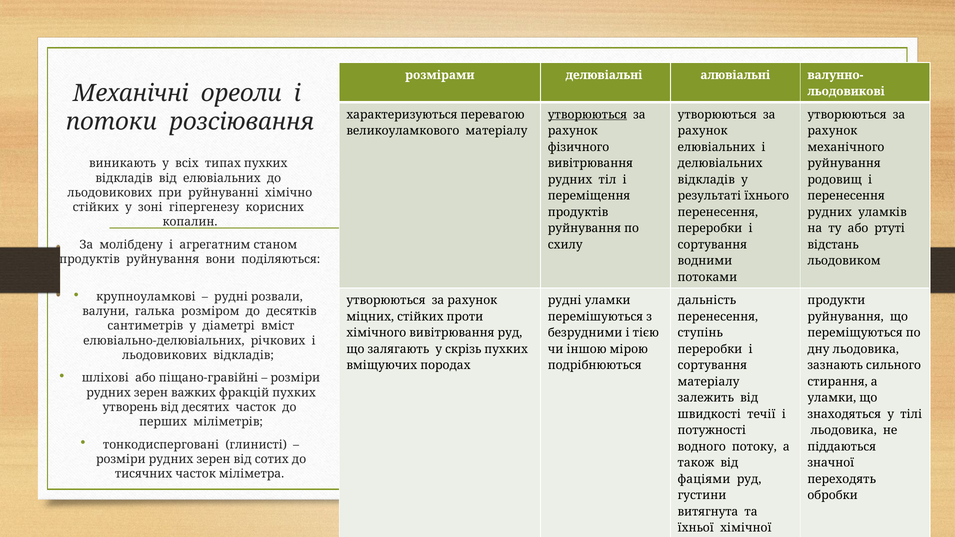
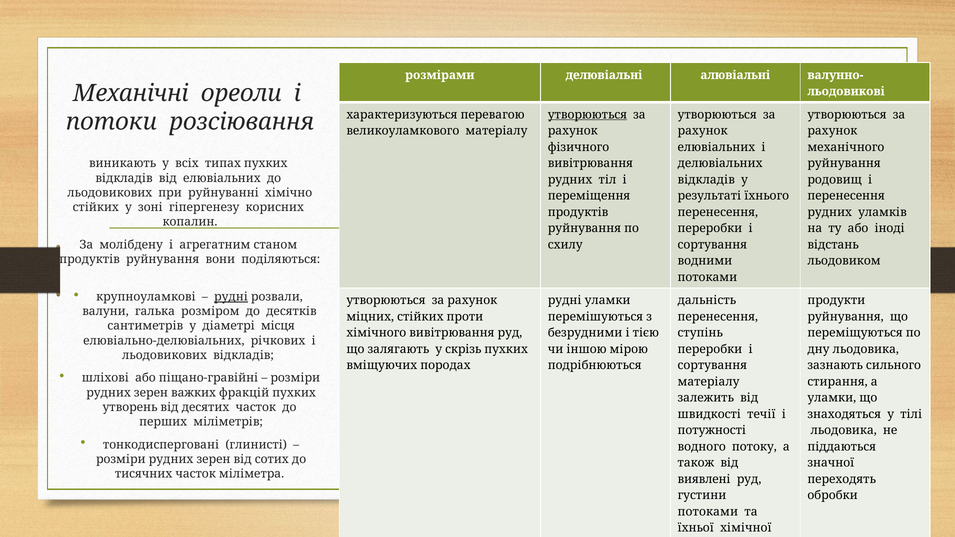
ртуті: ртуті -> іноді
рудні at (231, 297) underline: none -> present
вміст: вміст -> місця
фаціями: фаціями -> виявлені
витягнута at (708, 512): витягнута -> потоками
